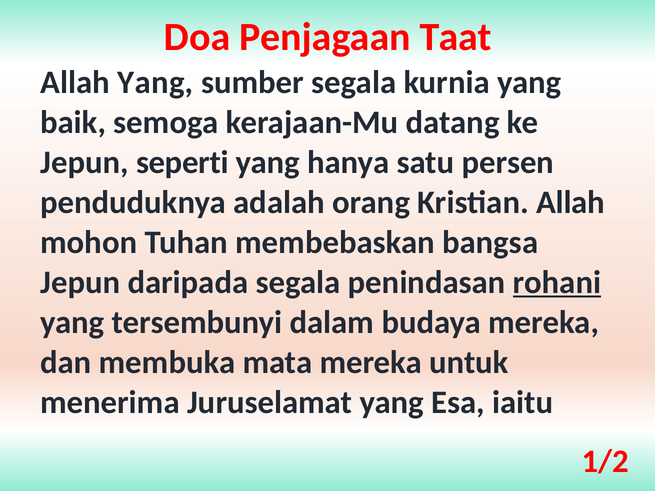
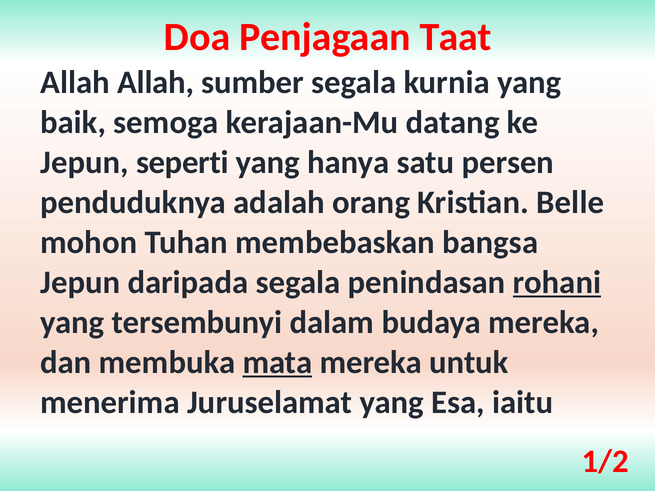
Allah Yang: Yang -> Allah
Kristian Allah: Allah -> Belle
mata underline: none -> present
